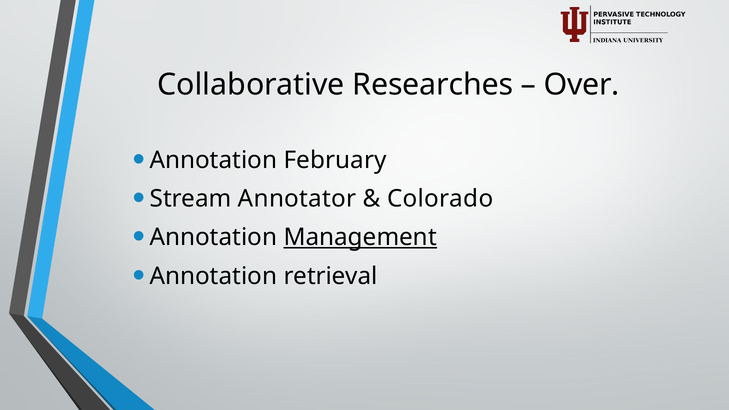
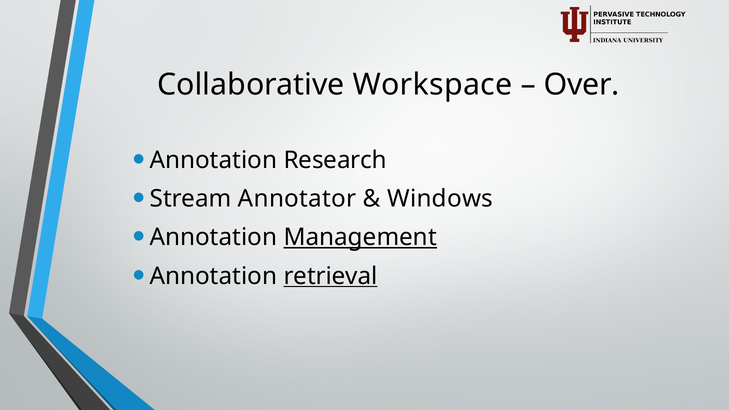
Researches: Researches -> Workspace
February: February -> Research
Colorado: Colorado -> Windows
retrieval underline: none -> present
